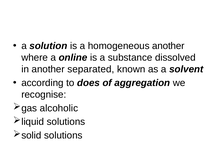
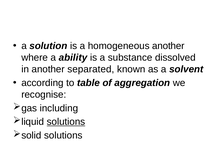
online: online -> ability
does: does -> table
alcoholic: alcoholic -> including
solutions at (66, 122) underline: none -> present
